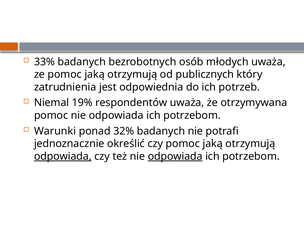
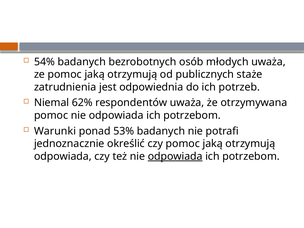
33%: 33% -> 54%
który: który -> staże
19%: 19% -> 62%
32%: 32% -> 53%
odpowiada at (63, 156) underline: present -> none
